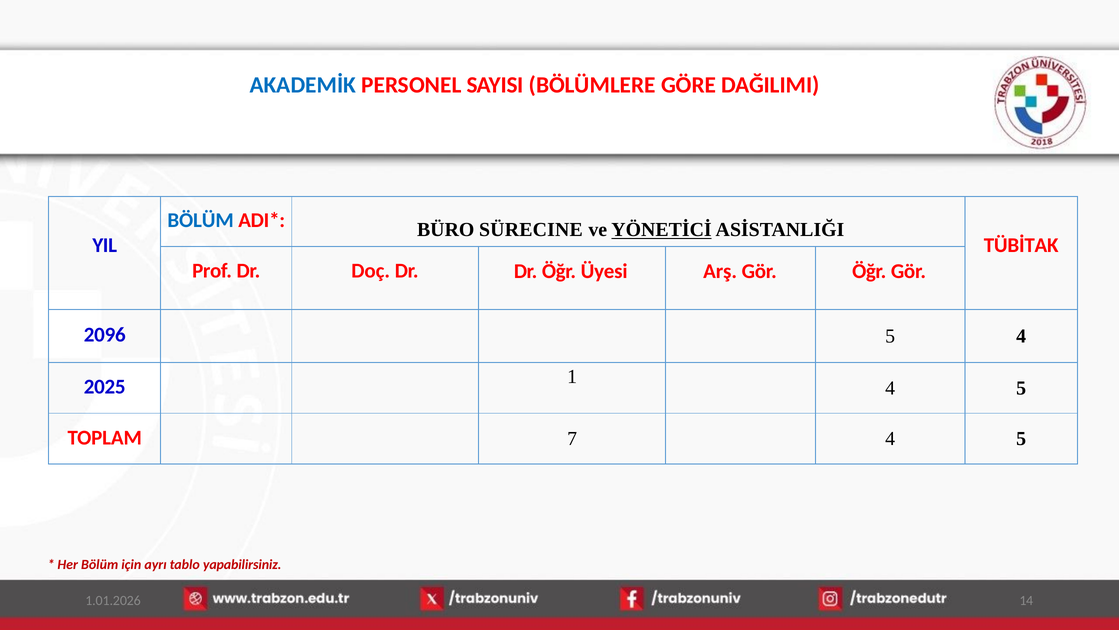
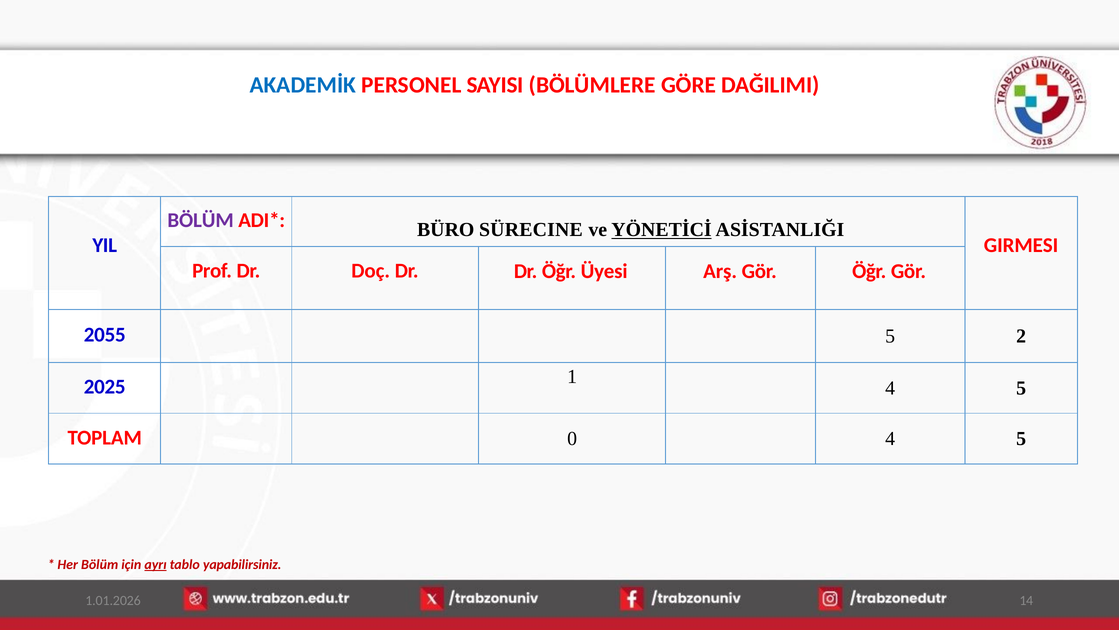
BÖLÜM at (201, 220) colour: blue -> purple
TÜBİTAK: TÜBİTAK -> GIRMESI
2096: 2096 -> 2055
5 4: 4 -> 2
7: 7 -> 0
ayrı underline: none -> present
